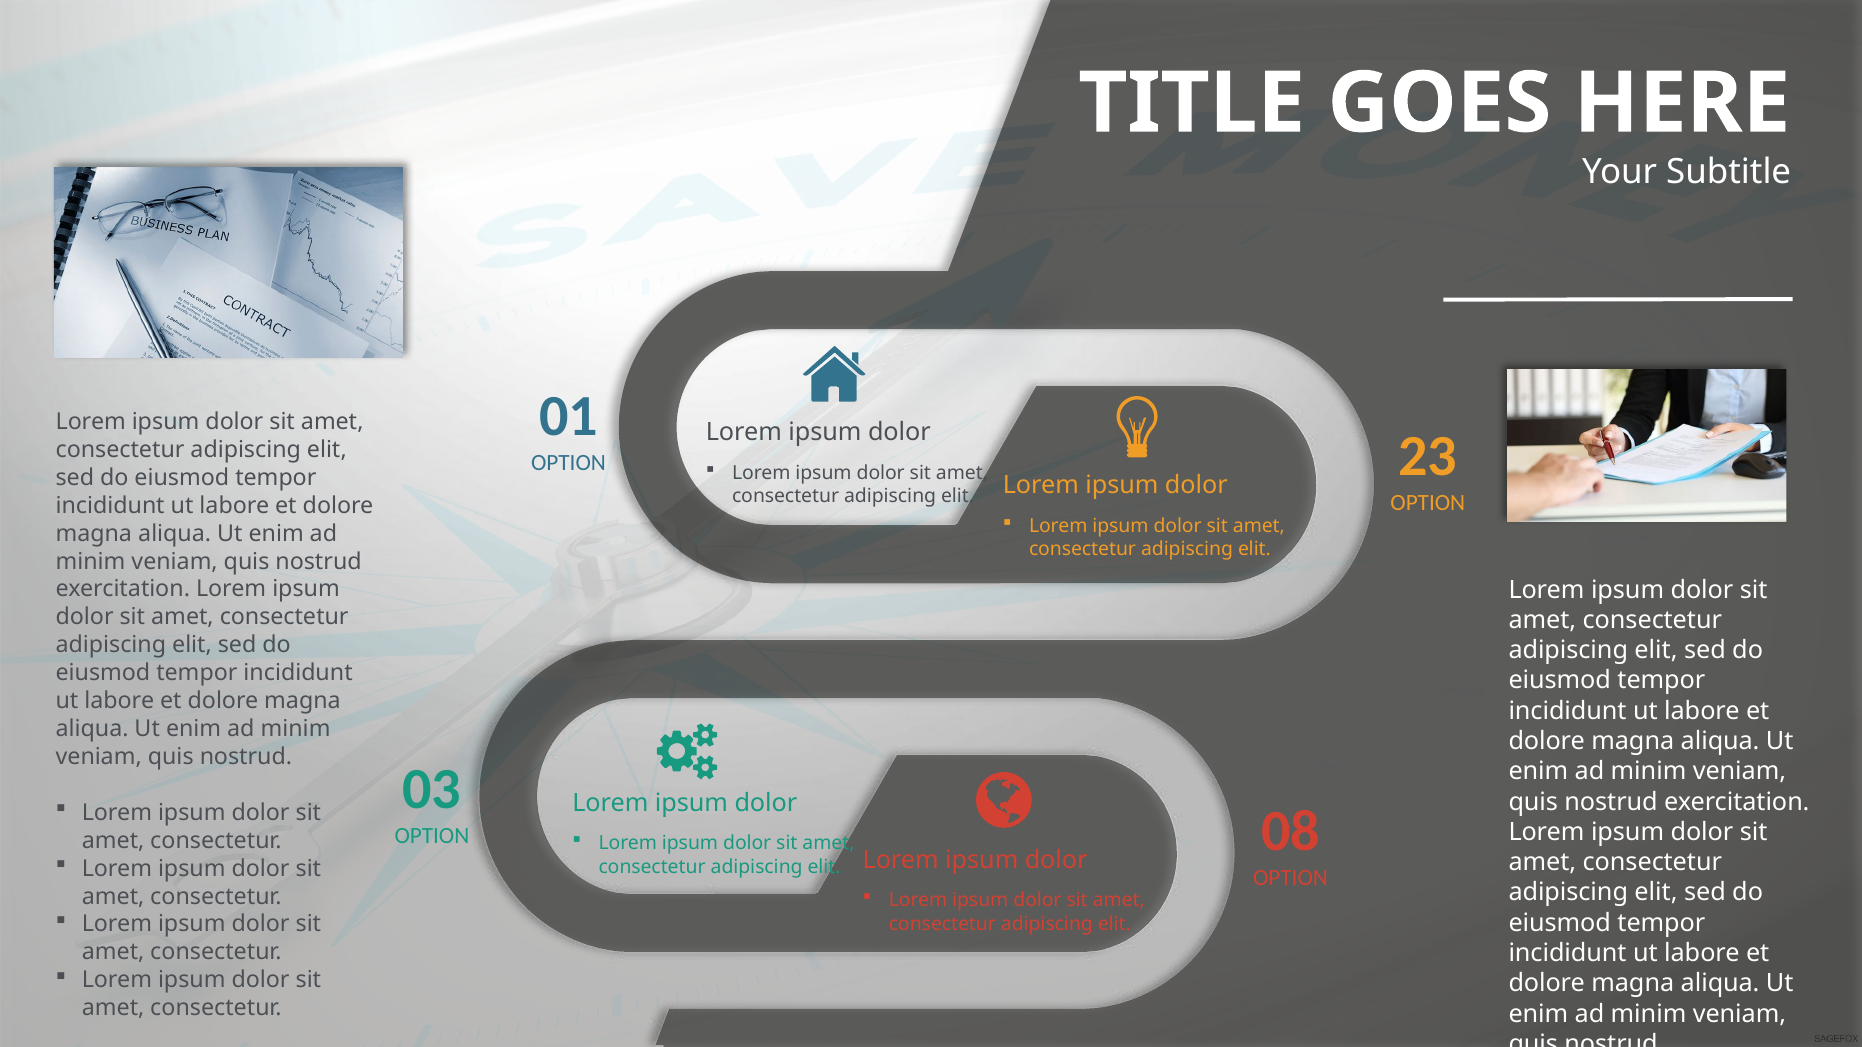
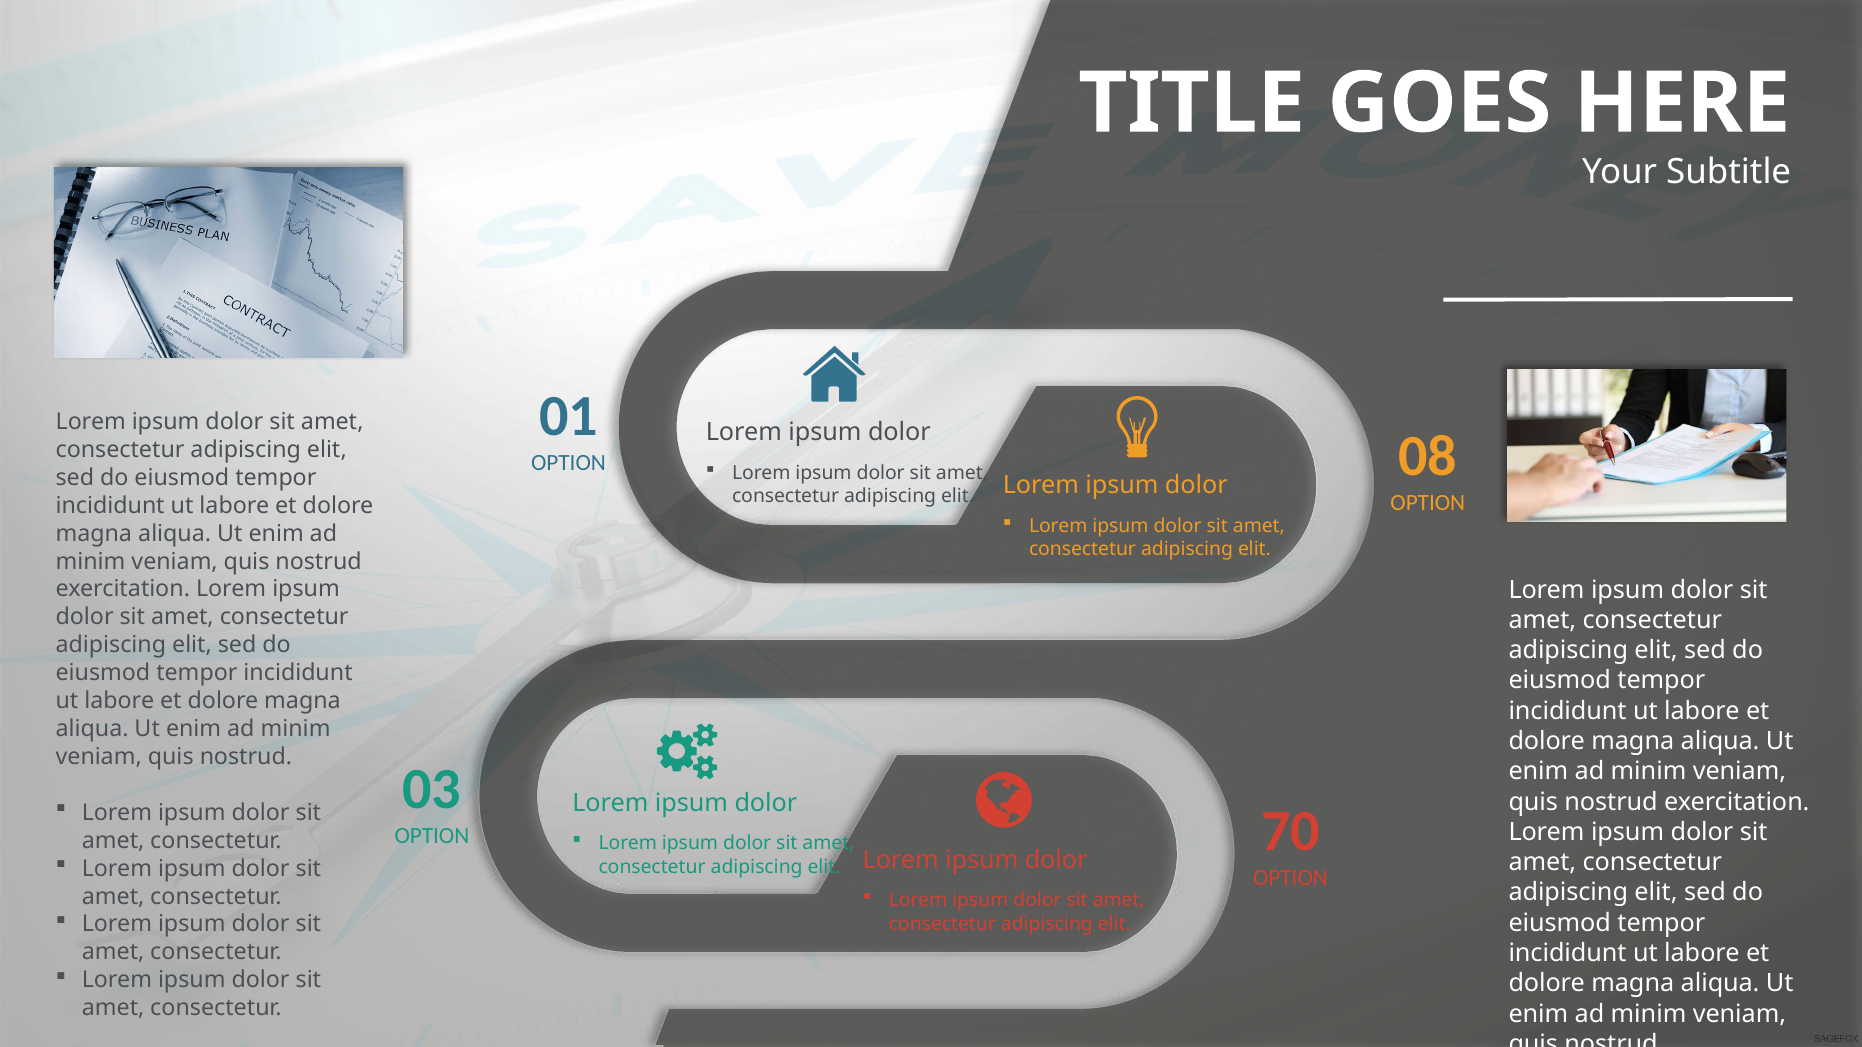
23: 23 -> 08
08: 08 -> 70
